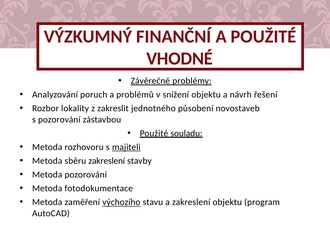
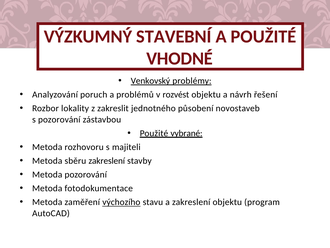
FINANČNÍ: FINANČNÍ -> STAVEBNÍ
Závěrečné: Závěrečné -> Venkovský
snížení: snížení -> rozvést
souladu: souladu -> vybrané
majiteli underline: present -> none
